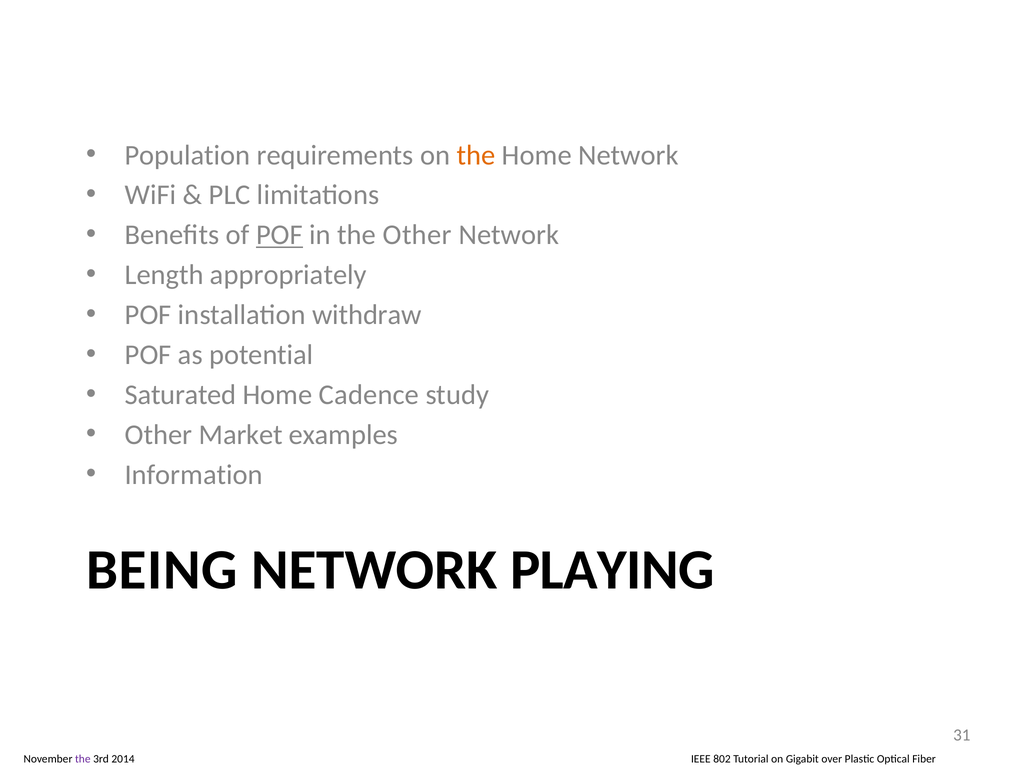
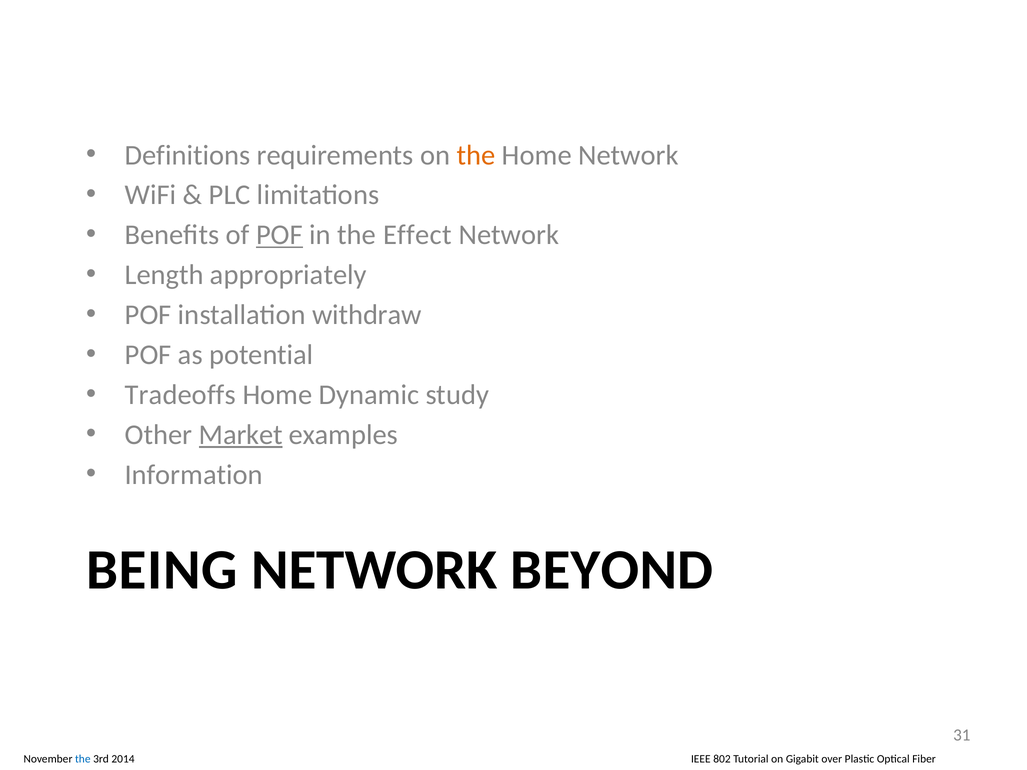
Population: Population -> Definitions
the Other: Other -> Effect
Saturated: Saturated -> Tradeoffs
Cadence: Cadence -> Dynamic
Market underline: none -> present
PLAYING: PLAYING -> BEYOND
the at (83, 759) colour: purple -> blue
